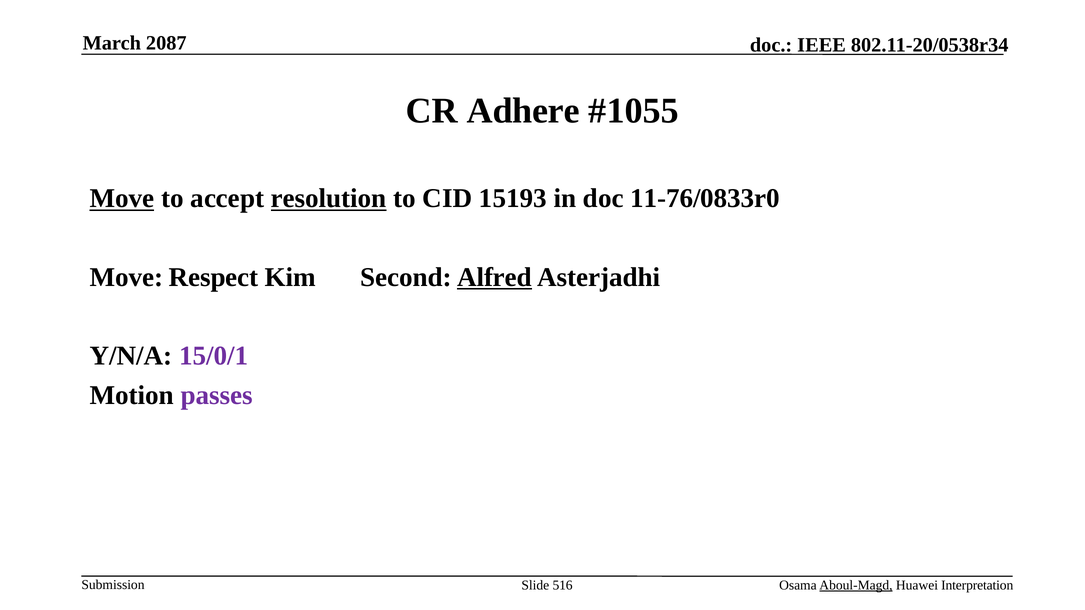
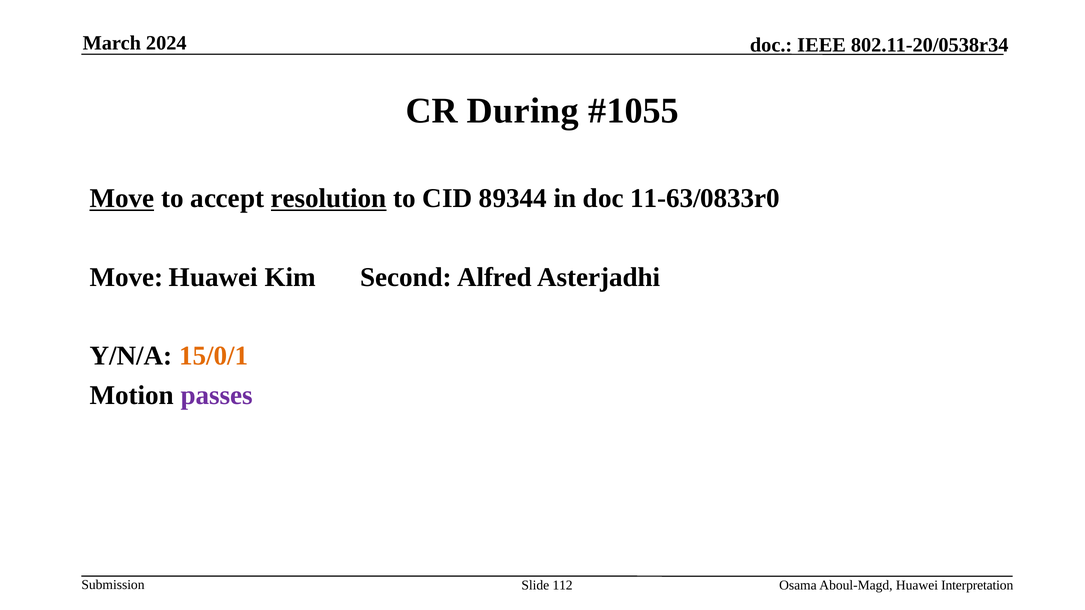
2087: 2087 -> 2024
Adhere: Adhere -> During
15193: 15193 -> 89344
11-76/0833r0: 11-76/0833r0 -> 11-63/0833r0
Move Respect: Respect -> Huawei
Alfred underline: present -> none
15/0/1 colour: purple -> orange
516: 516 -> 112
Aboul-Magd underline: present -> none
